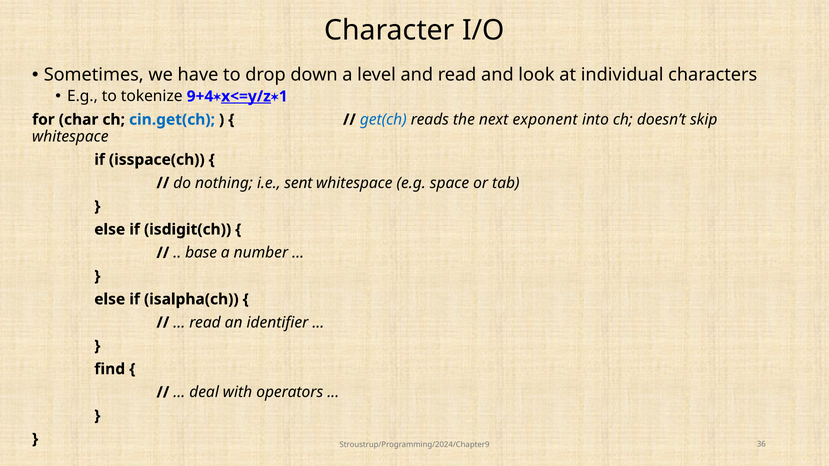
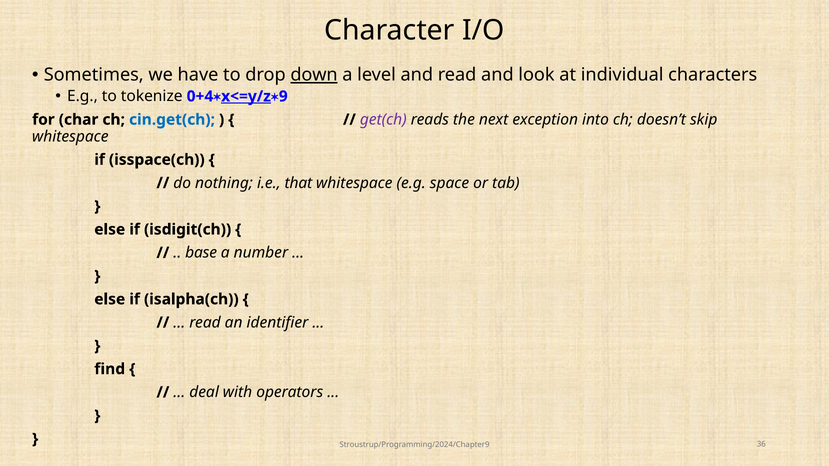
down underline: none -> present
9+4: 9+4 -> 0+4
1: 1 -> 9
get(ch colour: blue -> purple
exponent: exponent -> exception
sent: sent -> that
